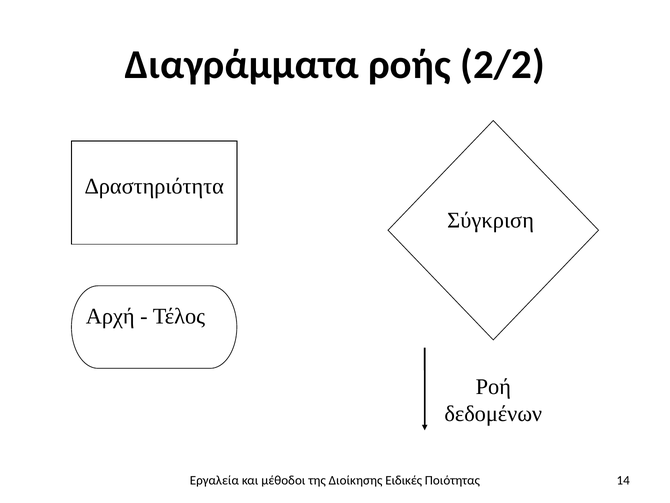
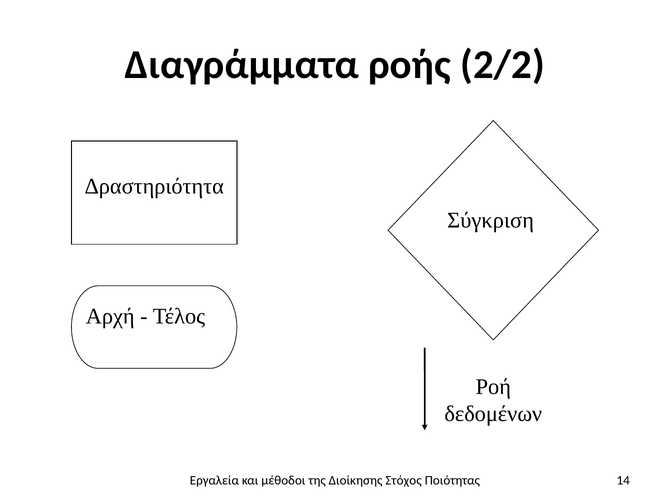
Ειδικές: Ειδικές -> Στόχος
